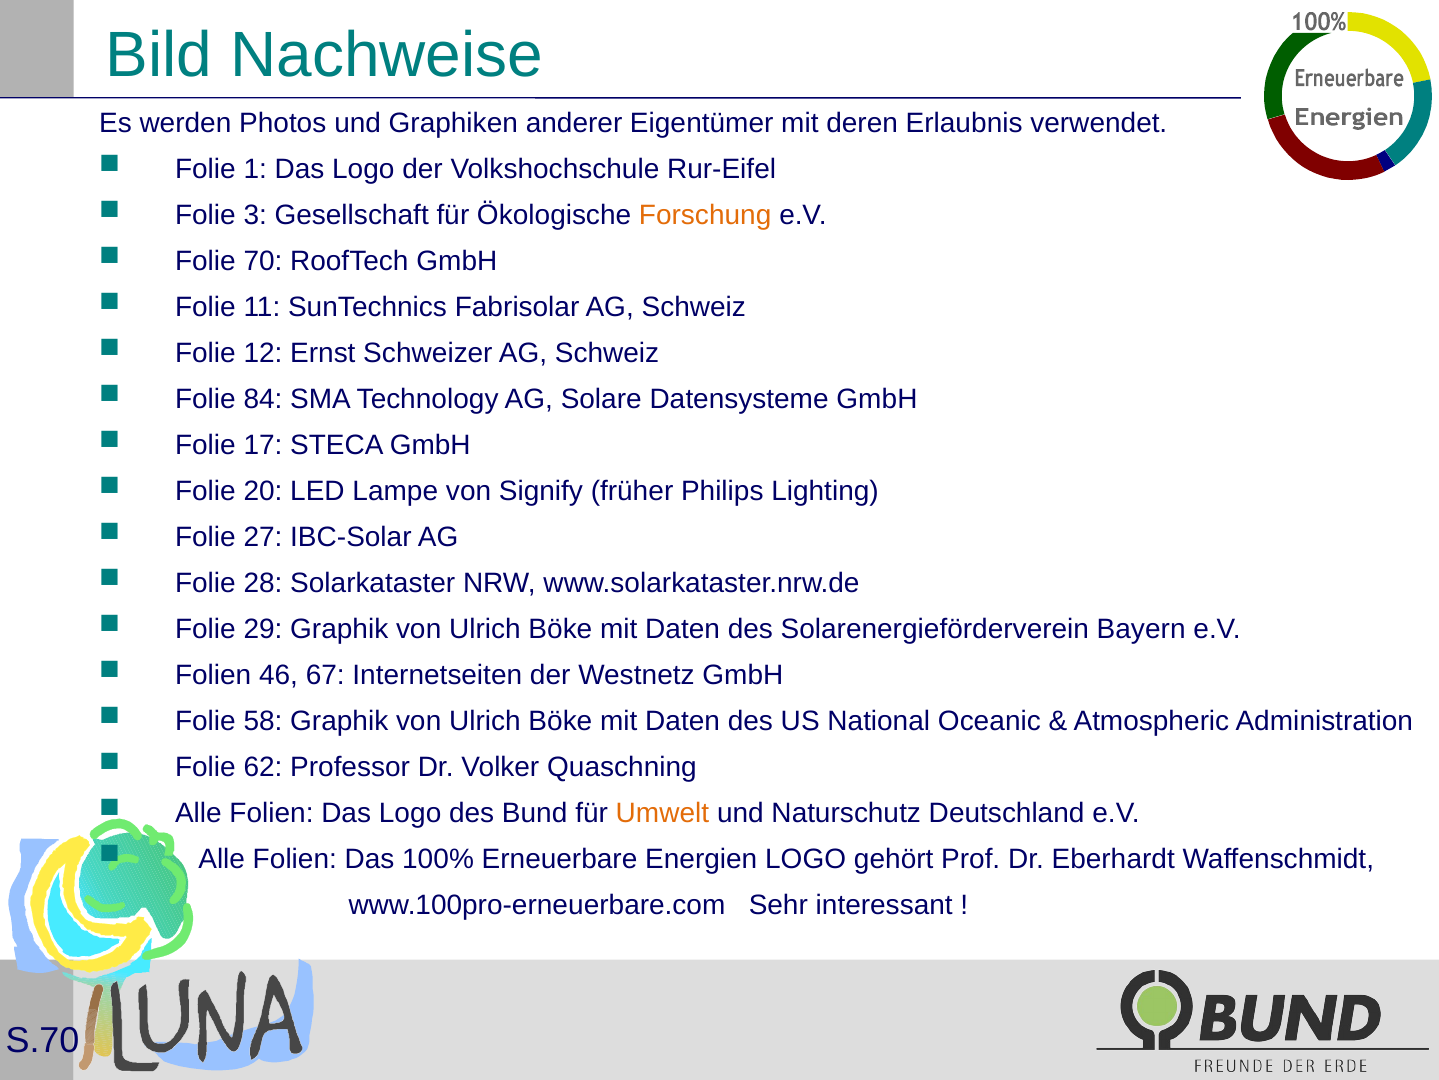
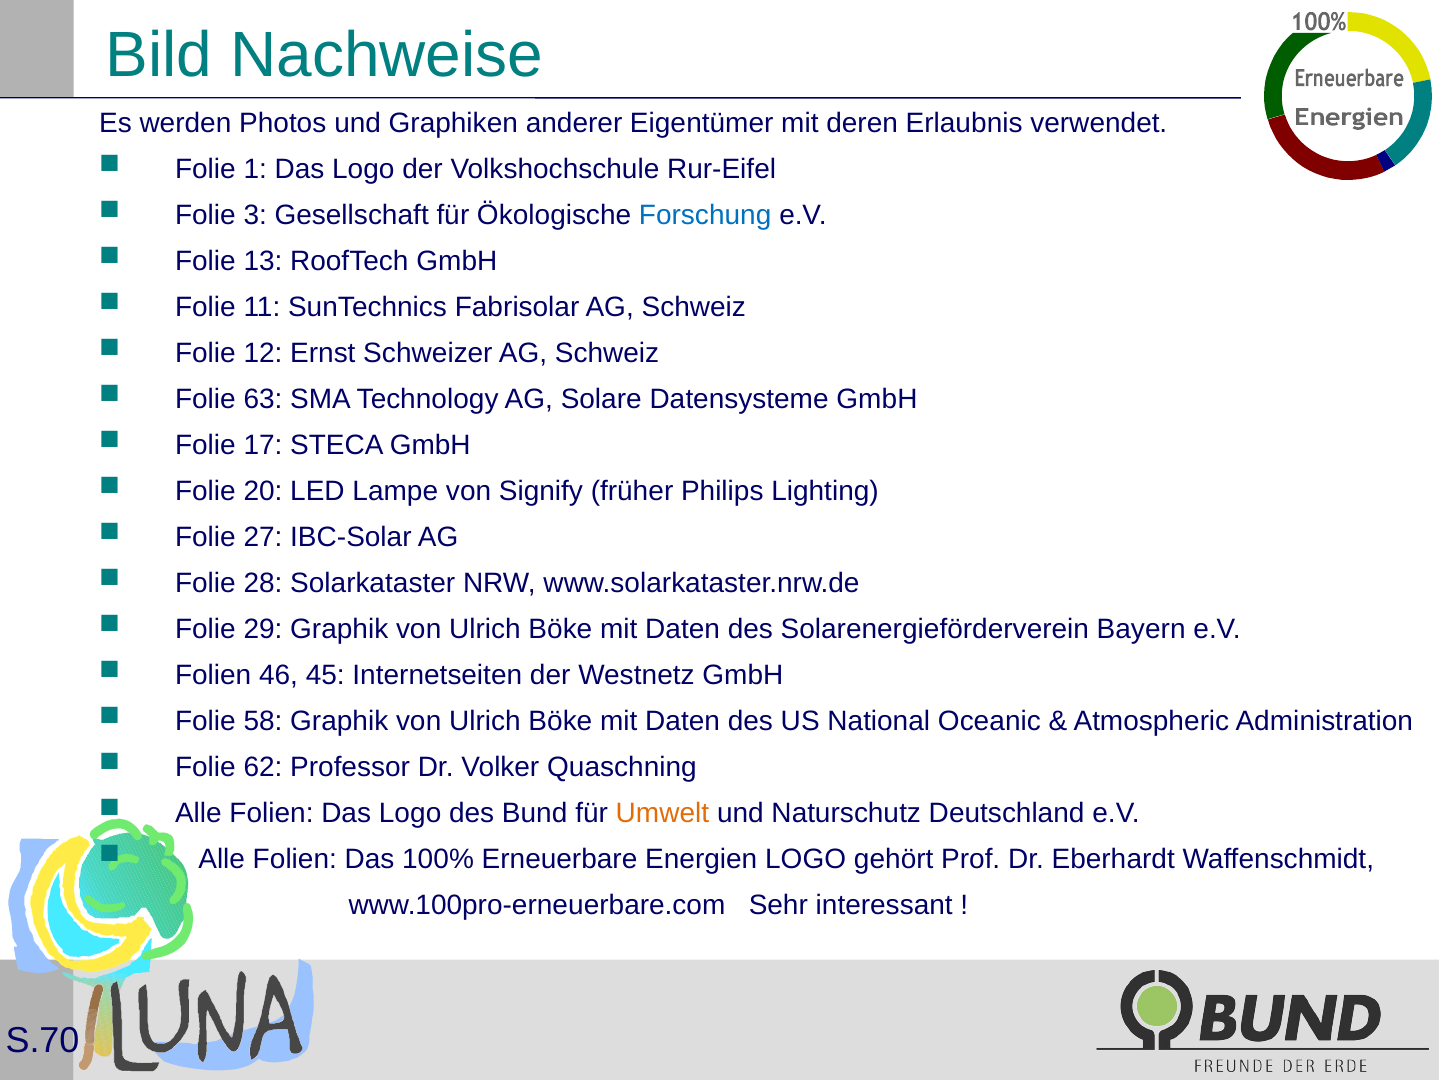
Forschung colour: orange -> blue
70: 70 -> 13
84: 84 -> 63
67: 67 -> 45
